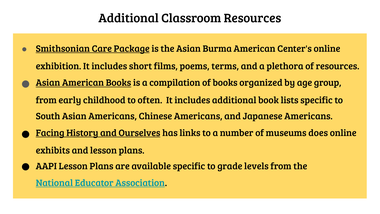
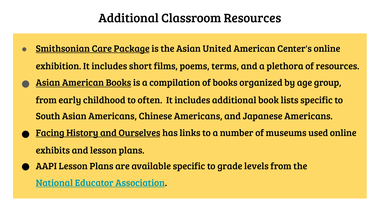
Burma: Burma -> United
does: does -> used
